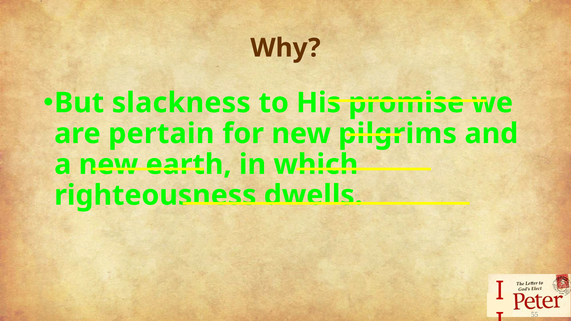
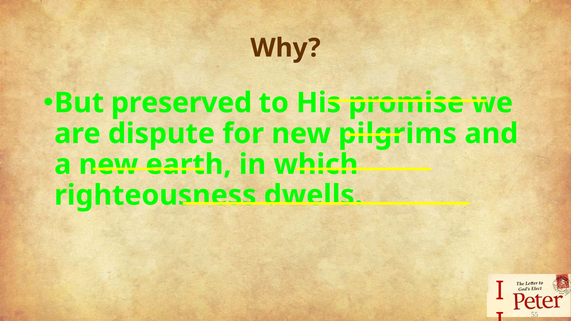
slackness: slackness -> preserved
pertain: pertain -> dispute
